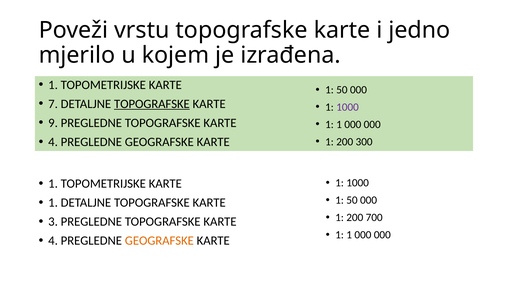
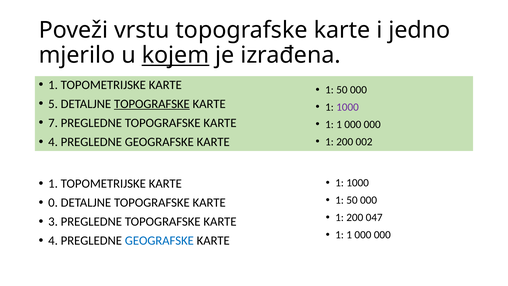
kojem underline: none -> present
7: 7 -> 5
9: 9 -> 7
300: 300 -> 002
1 at (53, 203): 1 -> 0
700: 700 -> 047
GEOGRAFSKE at (159, 241) colour: orange -> blue
